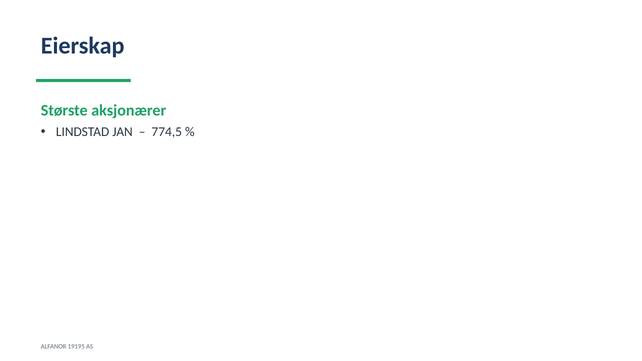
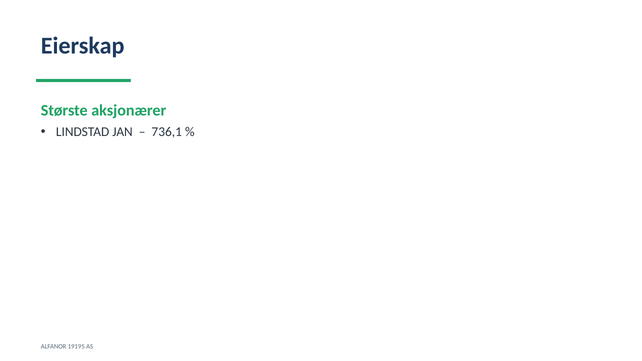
774,5: 774,5 -> 736,1
